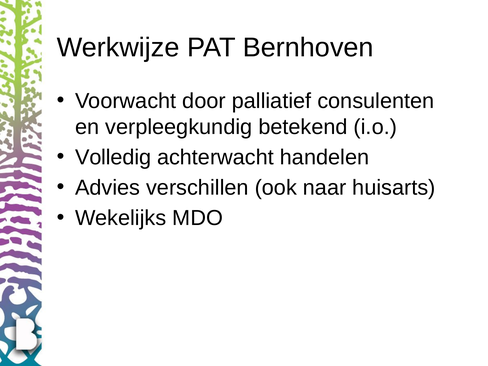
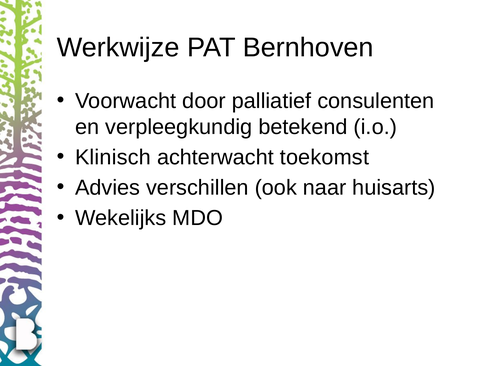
Volledig: Volledig -> Klinisch
handelen: handelen -> toekomst
